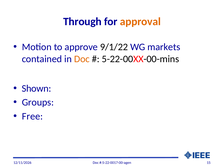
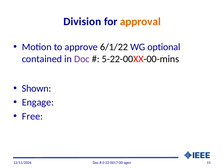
Through: Through -> Division
9/1/22: 9/1/22 -> 6/1/22
markets: markets -> optional
Doc at (82, 59) colour: orange -> purple
Groups: Groups -> Engage
